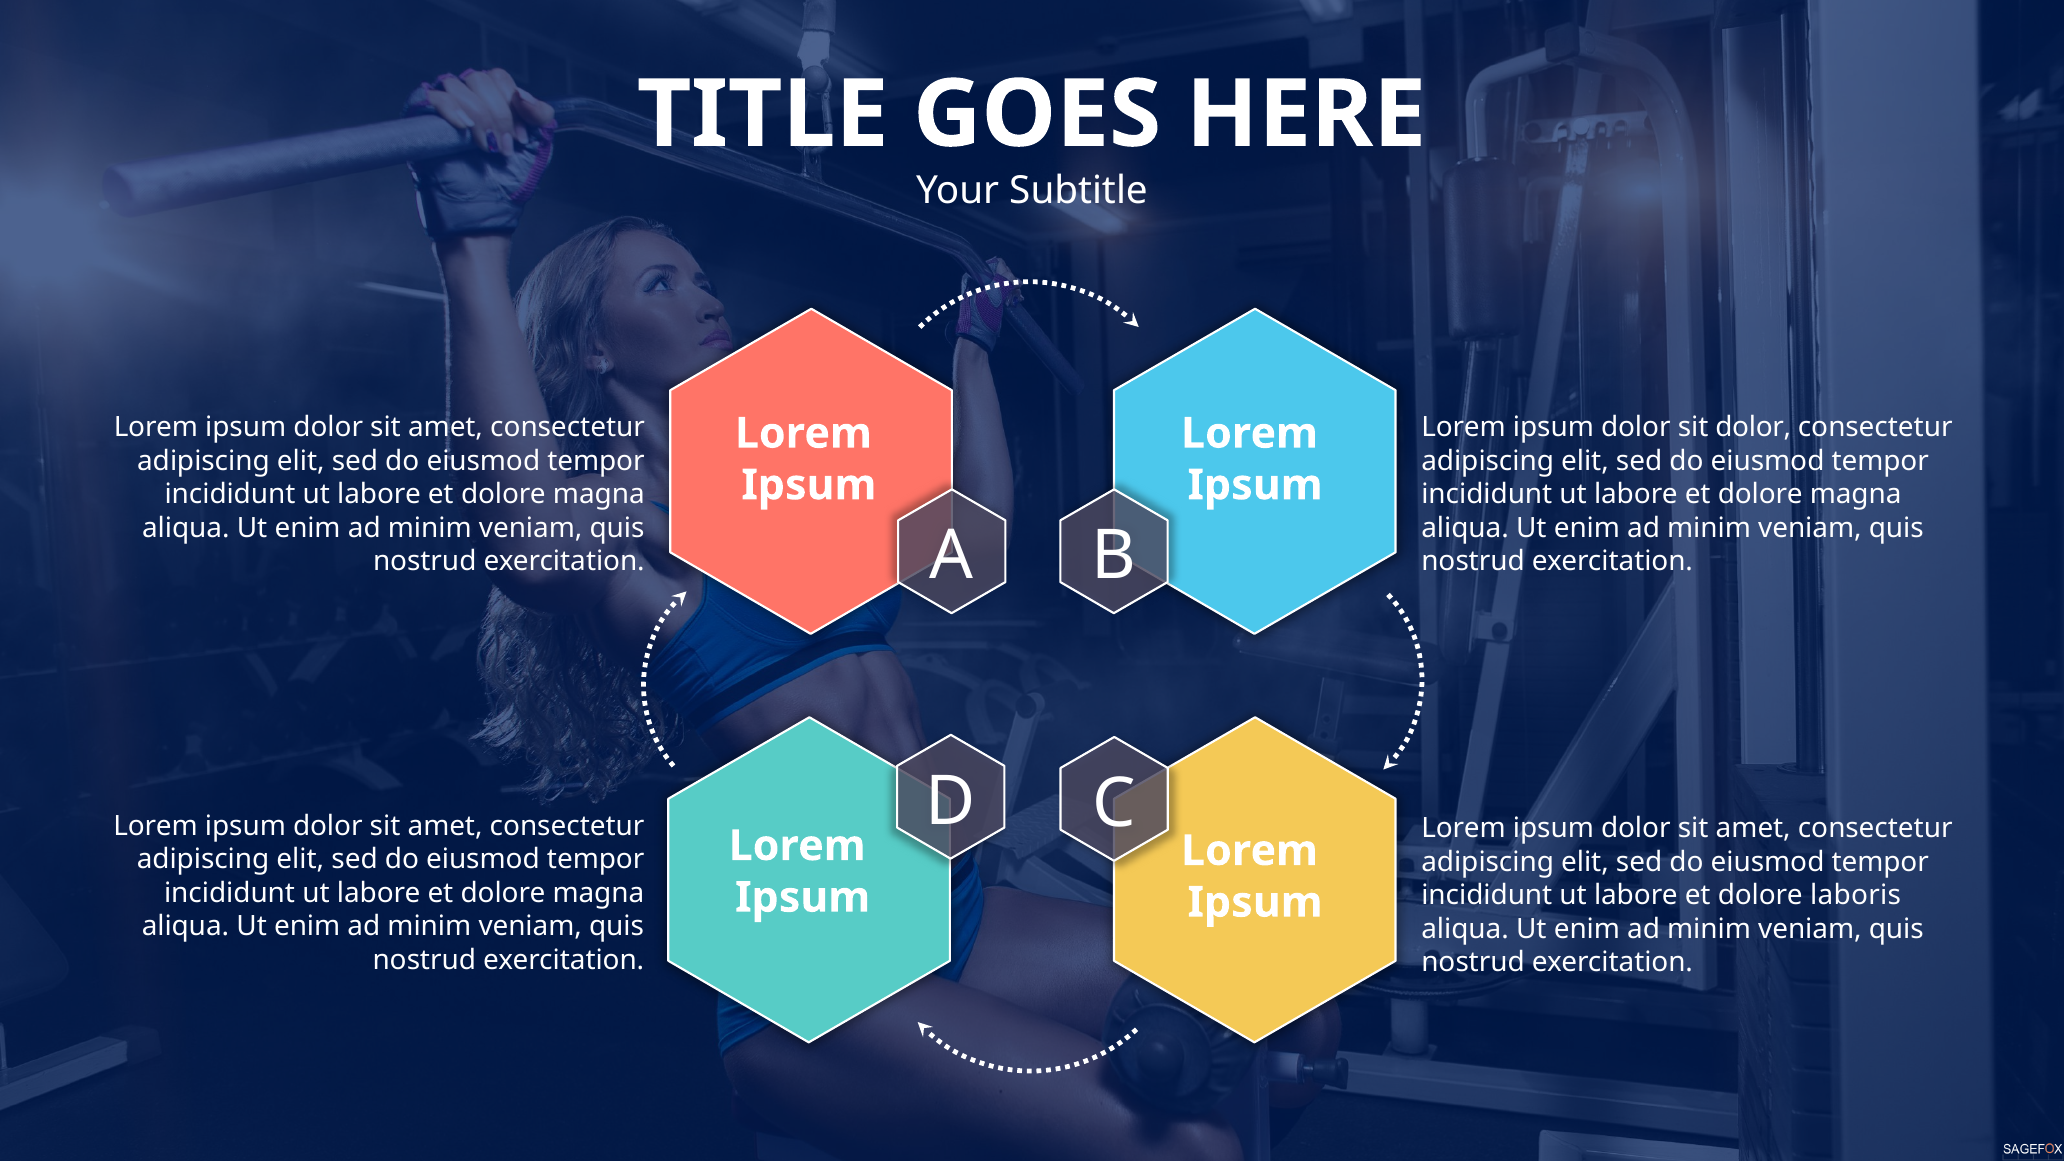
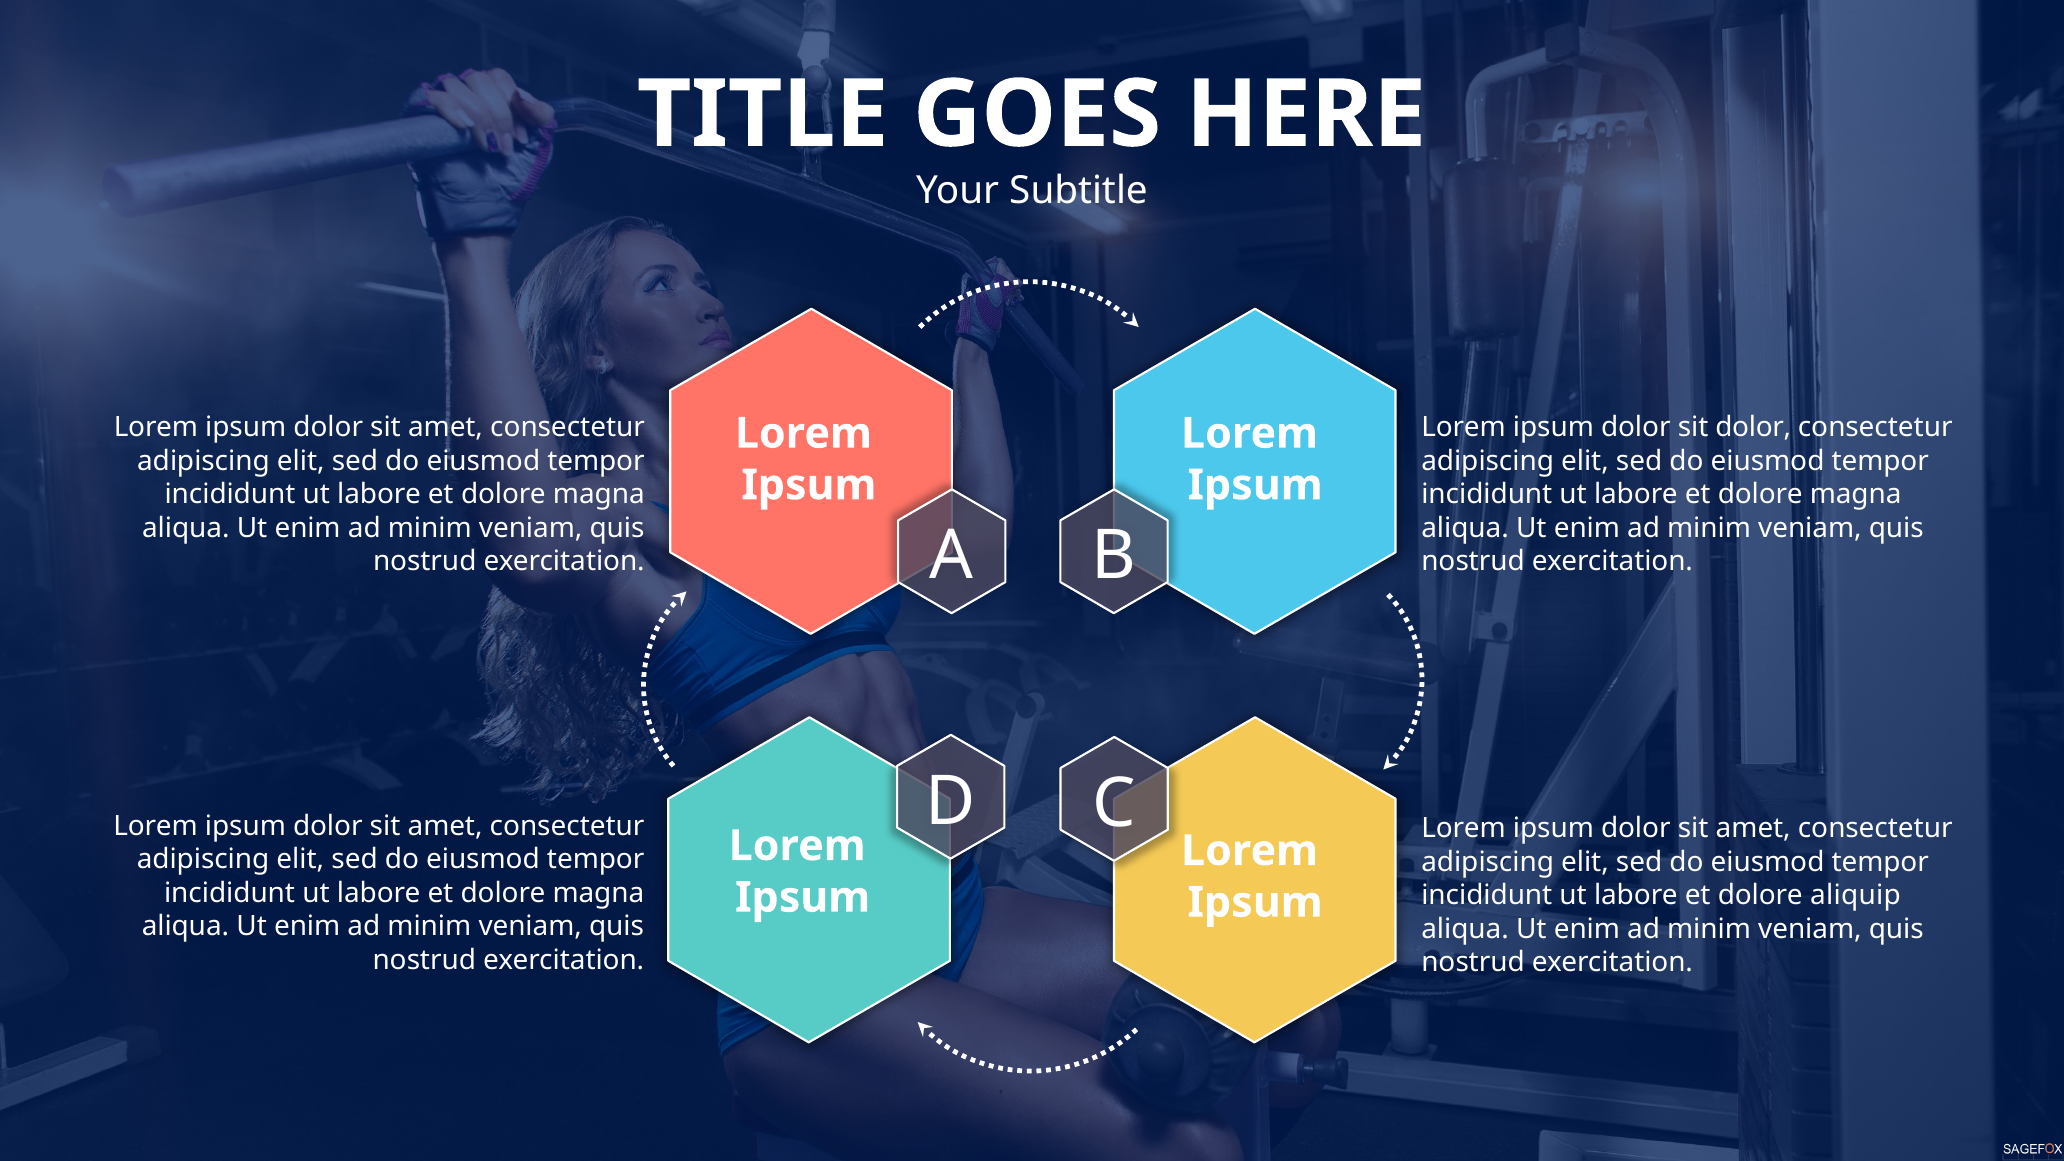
laboris: laboris -> aliquip
